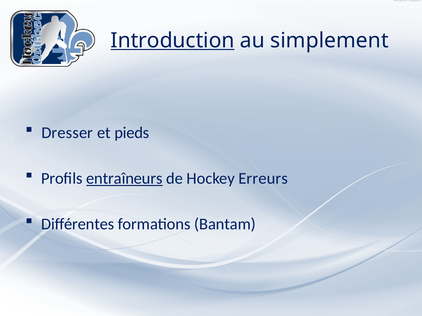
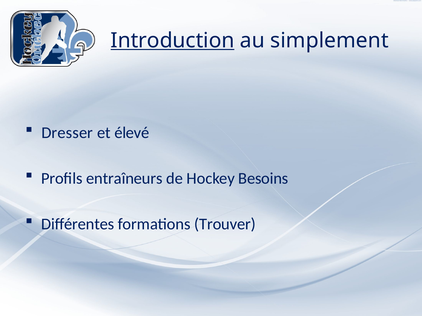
pieds: pieds -> élevé
entraîneurs underline: present -> none
Erreurs: Erreurs -> Besoins
Bantam: Bantam -> Trouver
